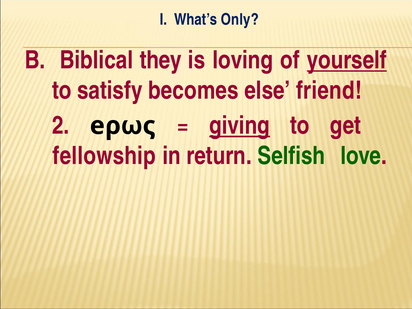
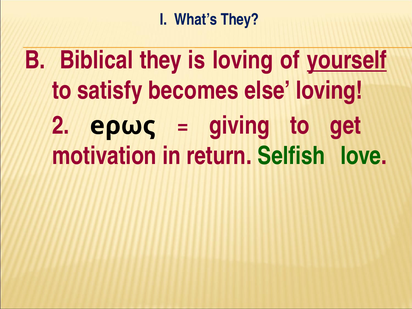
What’s Only: Only -> They
else friend: friend -> loving
giving underline: present -> none
fellowship: fellowship -> motivation
